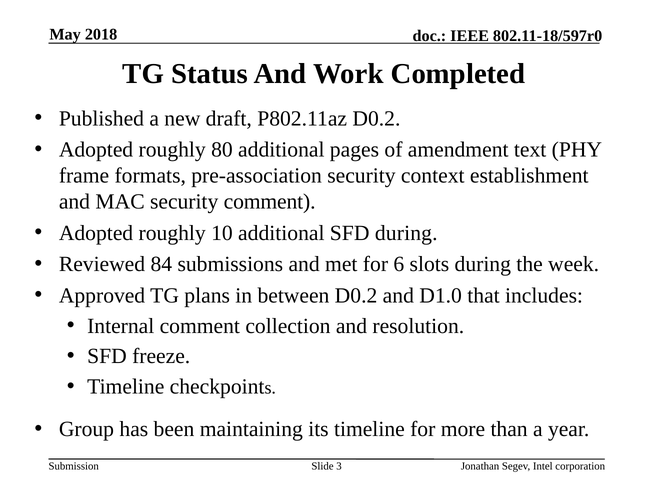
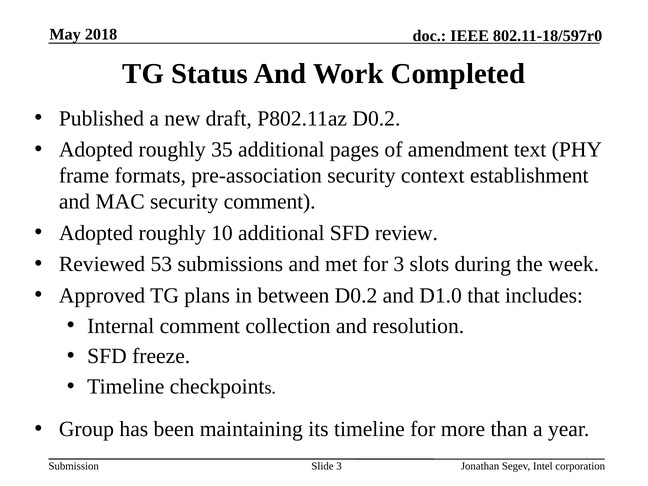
80: 80 -> 35
SFD during: during -> review
84: 84 -> 53
for 6: 6 -> 3
